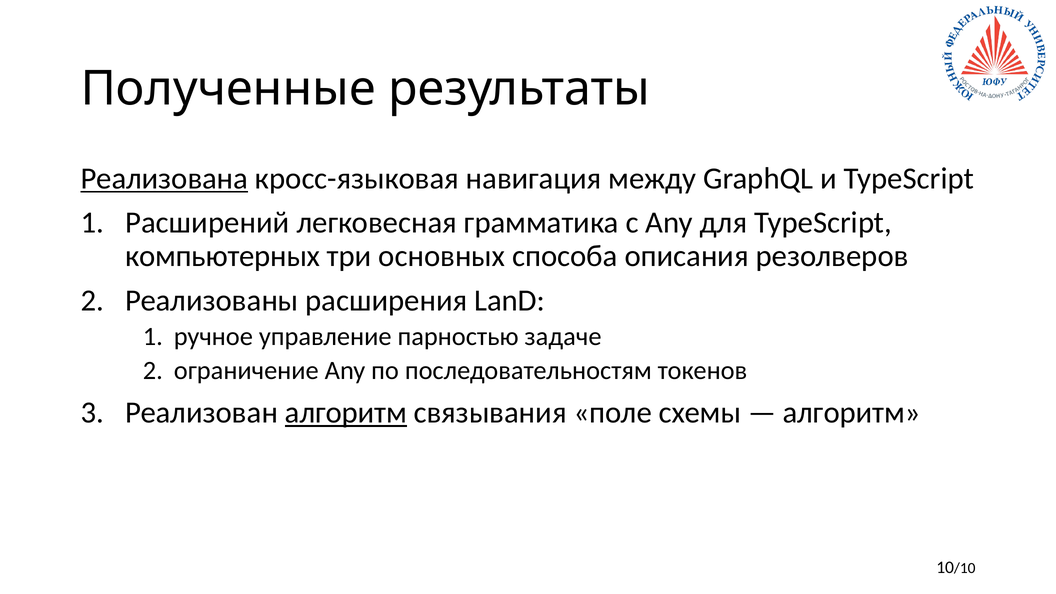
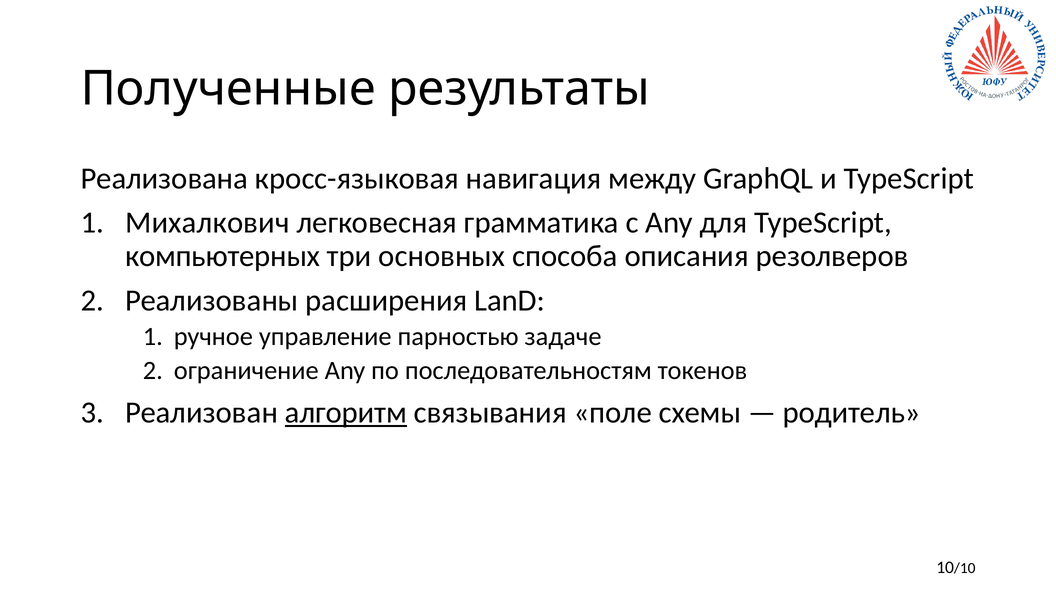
Реализована underline: present -> none
Расширений: Расширений -> Михалкович
алгоритм at (852, 413): алгоритм -> родитель
